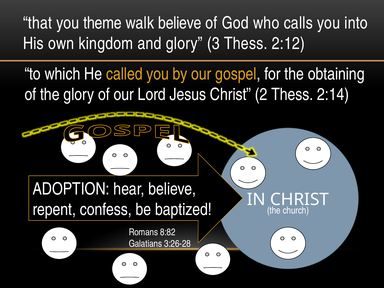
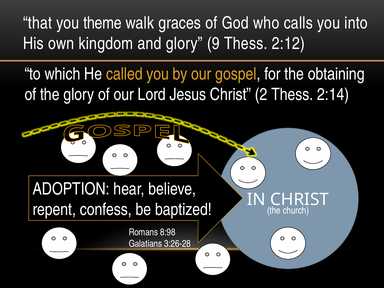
walk believe: believe -> graces
3: 3 -> 9
8:82: 8:82 -> 8:98
